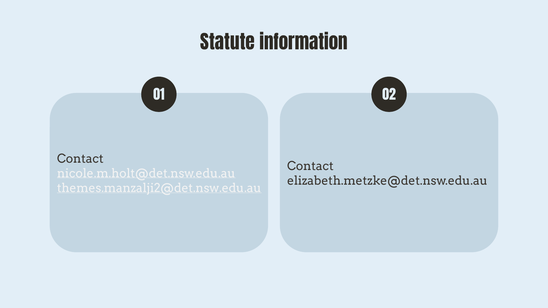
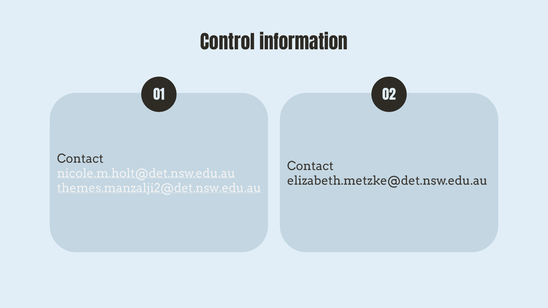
Statute: Statute -> Control
